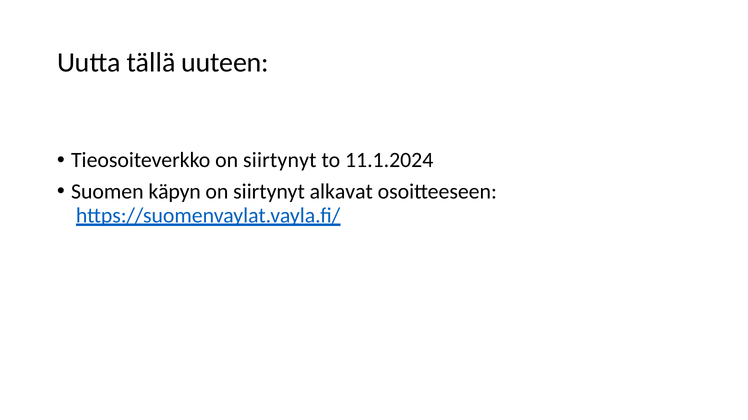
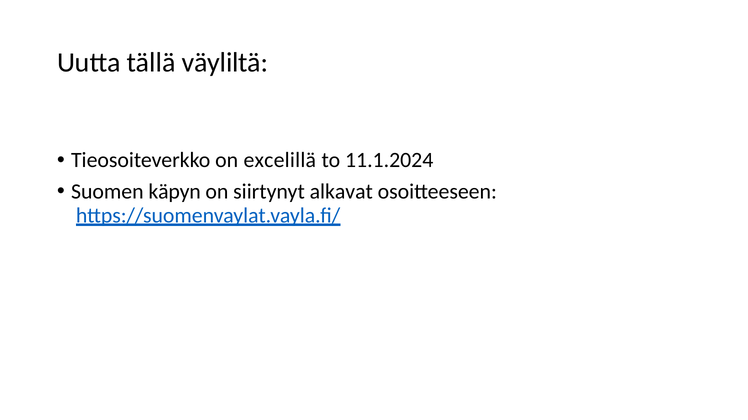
uuteen: uuteen -> väyliltä
Tieosoiteverkko on siirtynyt: siirtynyt -> excelillä
